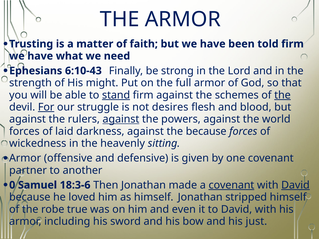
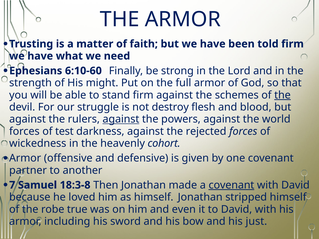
6:10-43: 6:10-43 -> 6:10-60
stand underline: present -> none
For underline: present -> none
desires: desires -> destroy
laid: laid -> test
the because: because -> rejected
sitting: sitting -> cohort
0: 0 -> 7
18:3-6: 18:3-6 -> 18:3-8
David at (295, 185) underline: present -> none
